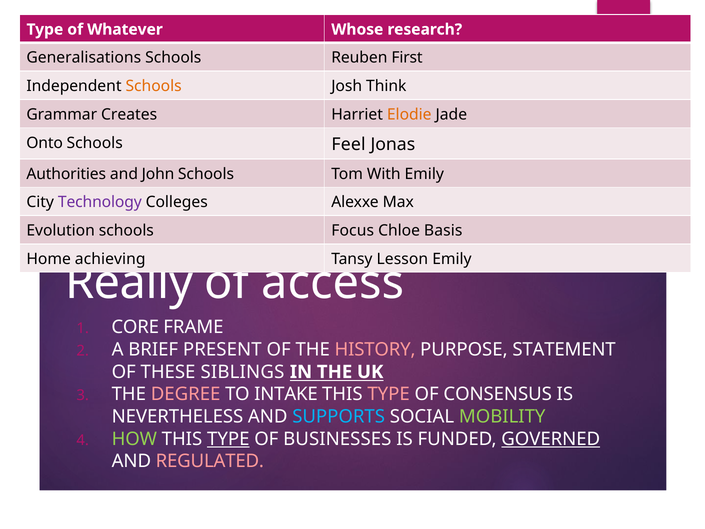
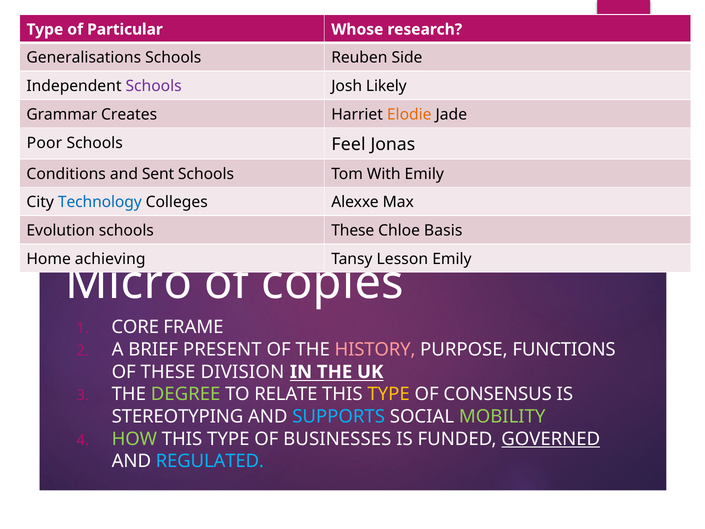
Whatever: Whatever -> Particular
First: First -> Side
Schools at (154, 86) colour: orange -> purple
Think: Think -> Likely
Onto: Onto -> Poor
Authorities: Authorities -> Conditions
John: John -> Sent
Technology colour: purple -> blue
schools Focus: Focus -> These
Really: Really -> Micro
access: access -> copies
STATEMENT: STATEMENT -> FUNCTIONS
SIBLINGS: SIBLINGS -> DIVISION
DEGREE colour: pink -> light green
INTAKE: INTAKE -> RELATE
TYPE at (389, 394) colour: pink -> yellow
NEVERTHELESS: NEVERTHELESS -> STEREOTYPING
TYPE at (228, 439) underline: present -> none
REGULATED colour: pink -> light blue
